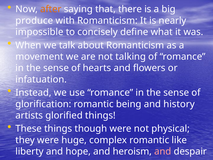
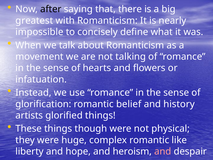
after colour: orange -> black
produce: produce -> greatest
being: being -> belief
